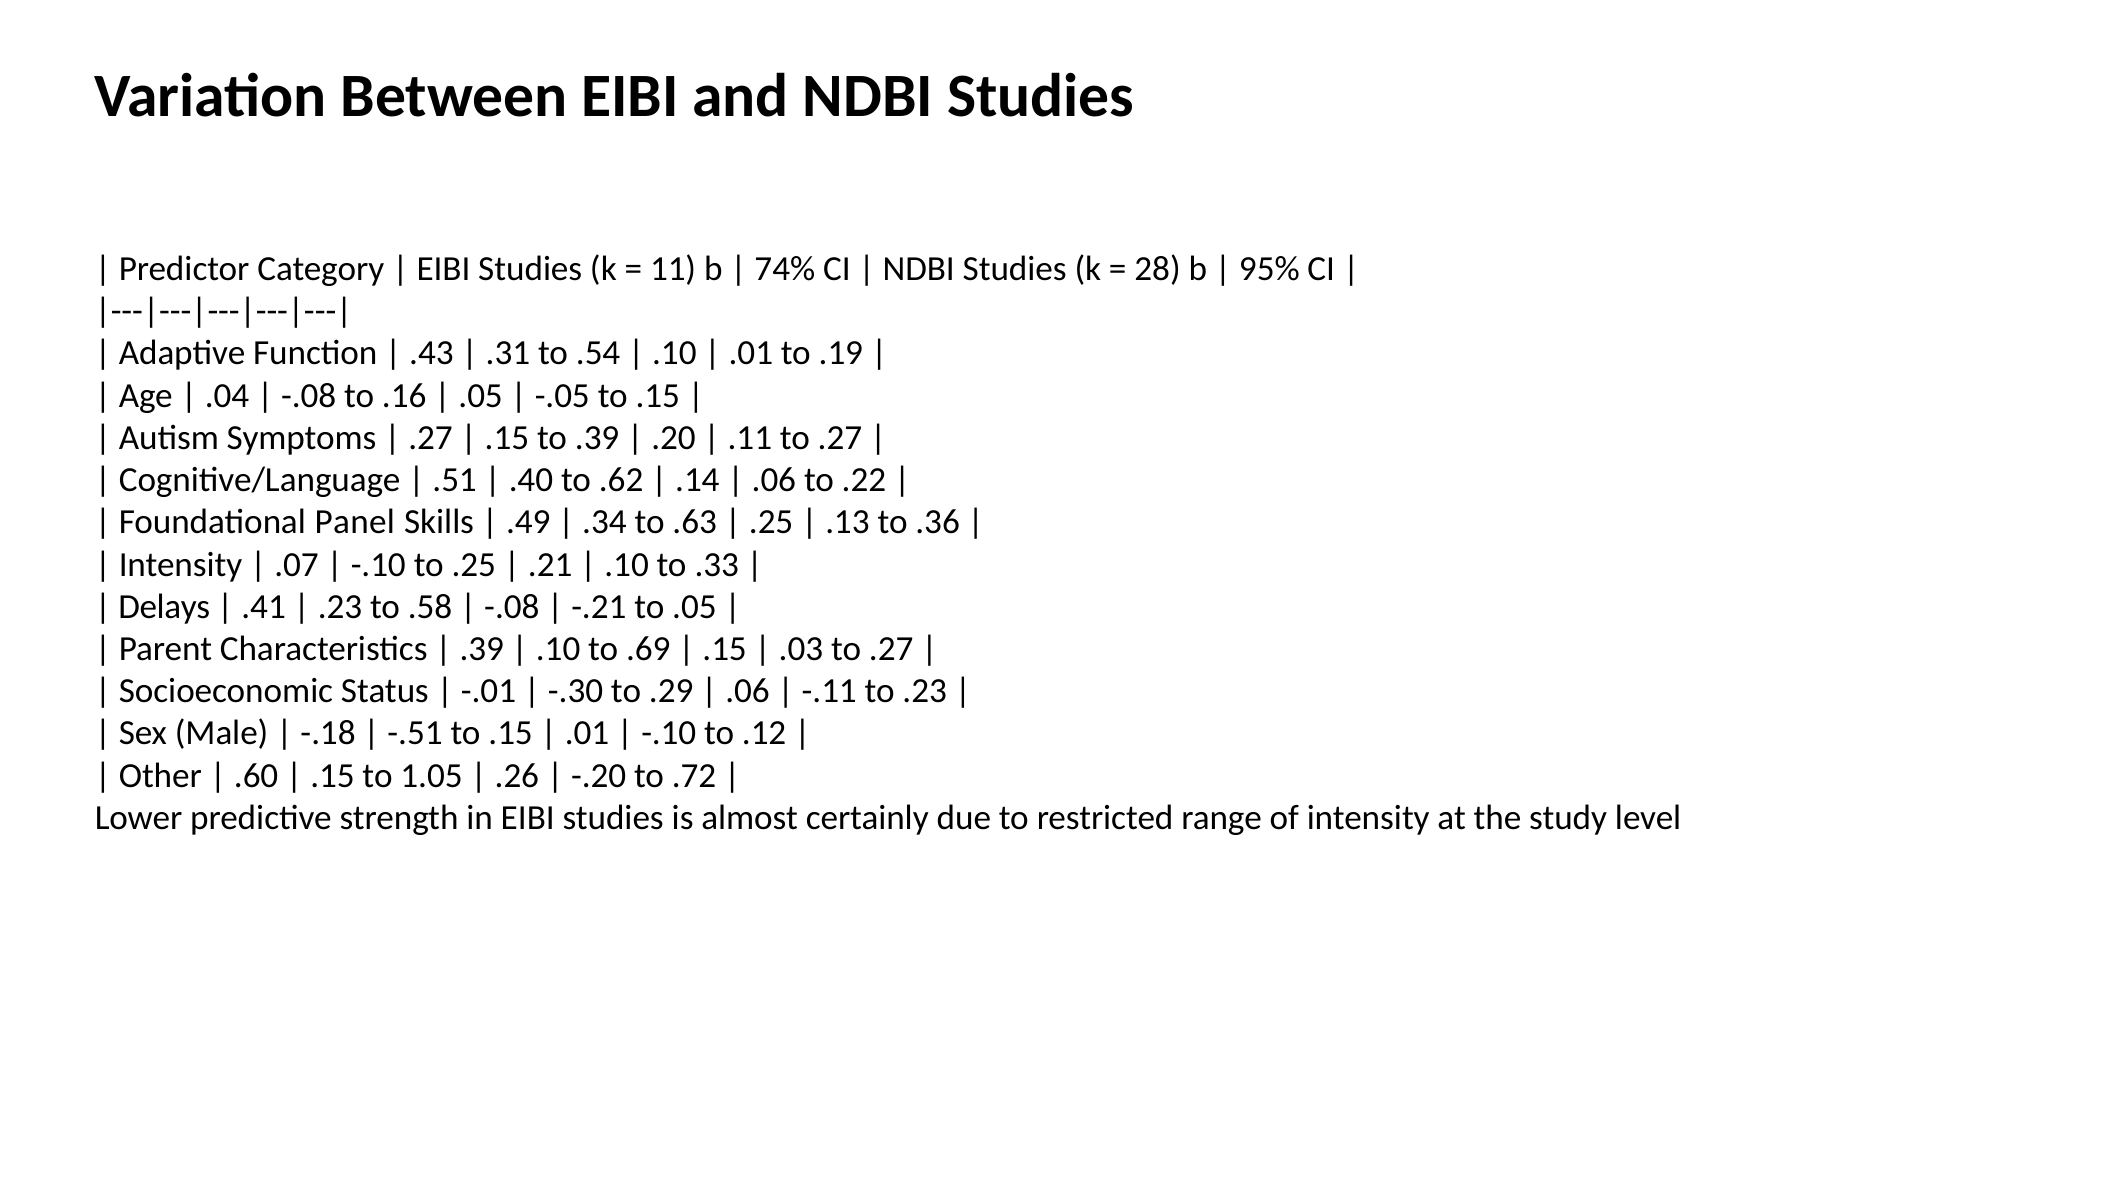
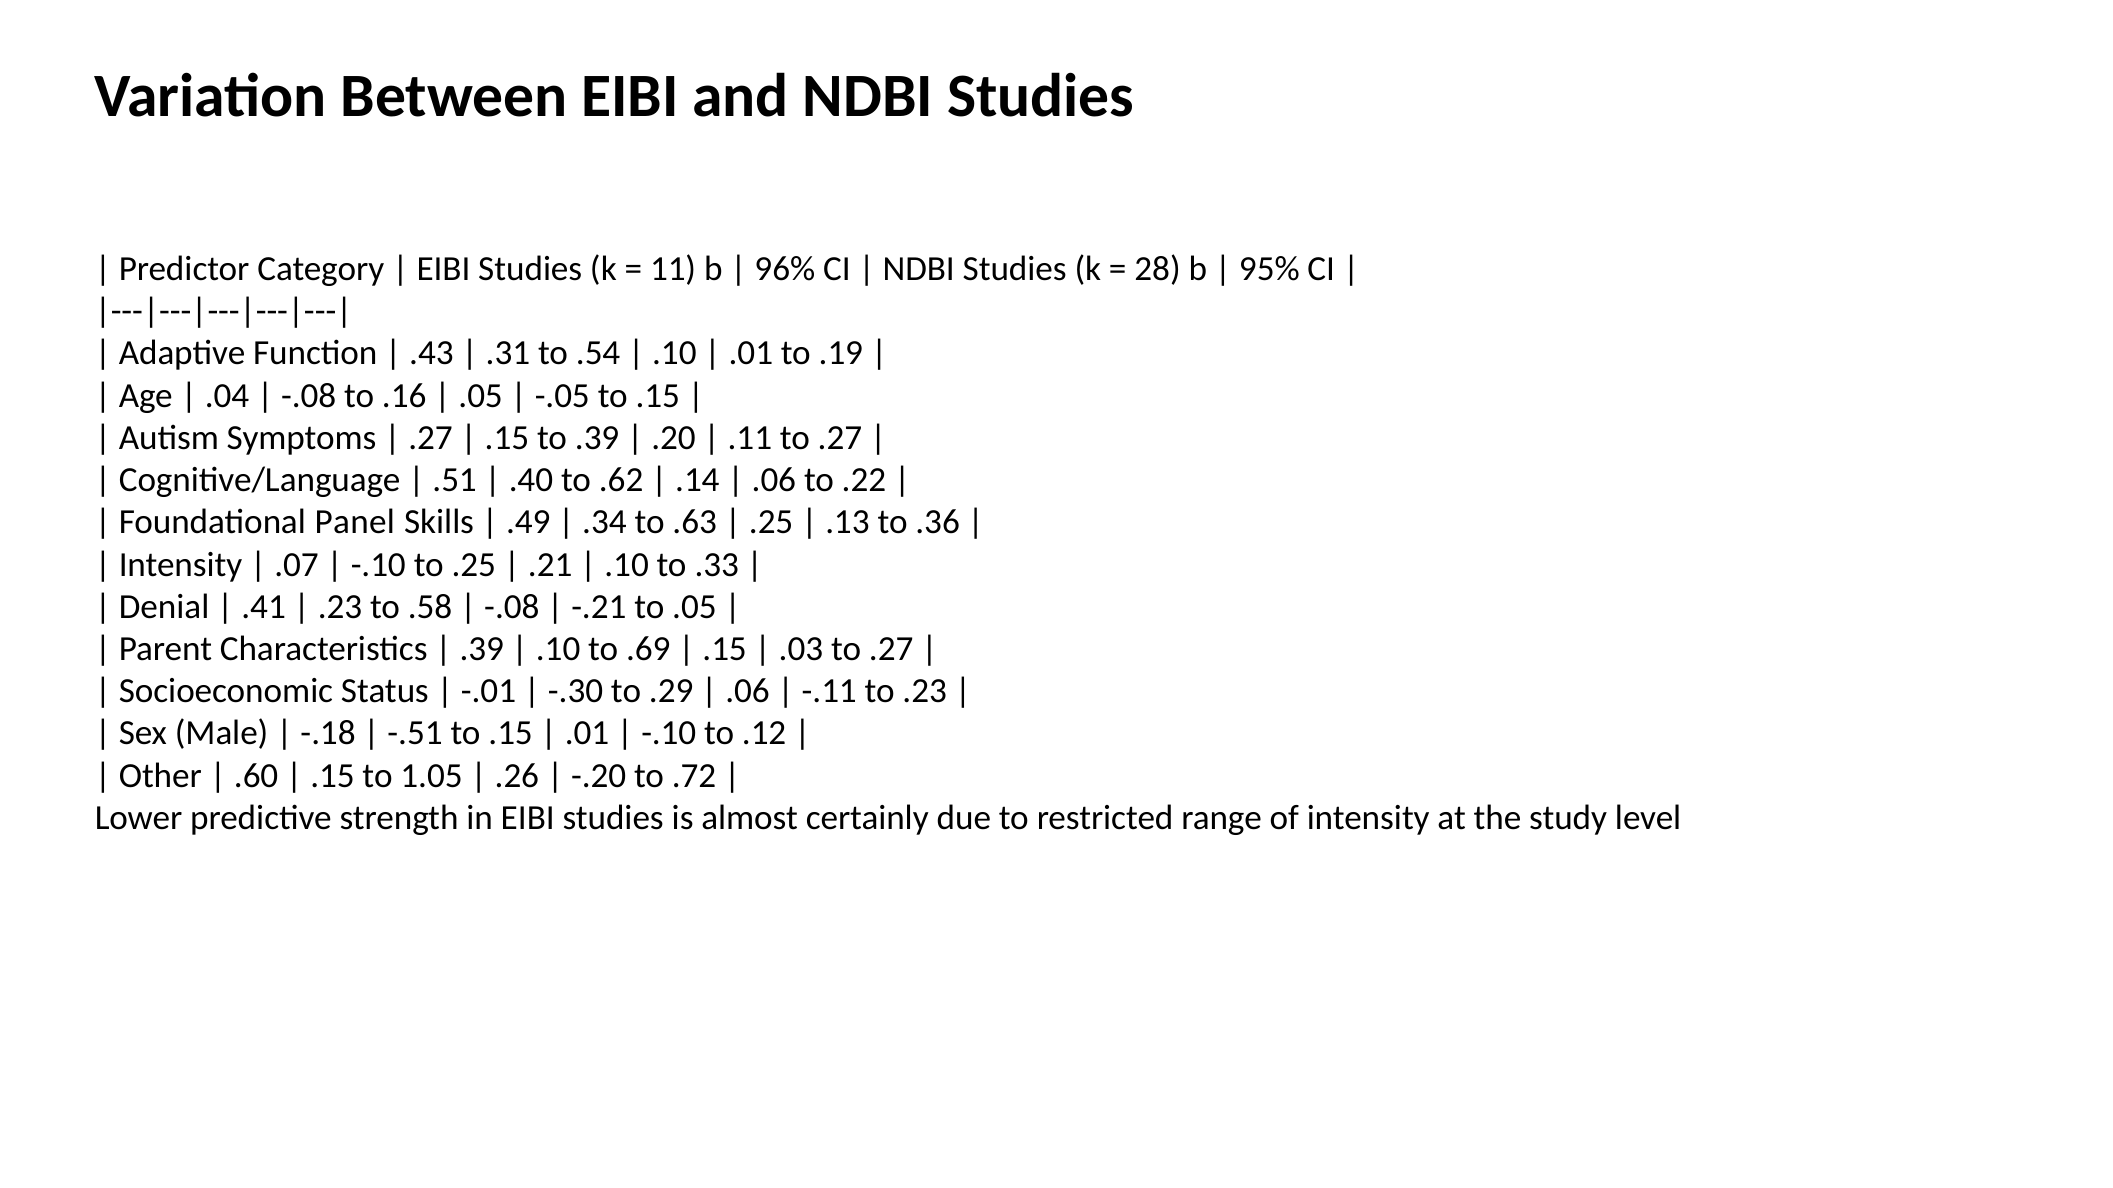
74%: 74% -> 96%
Delays: Delays -> Denial
